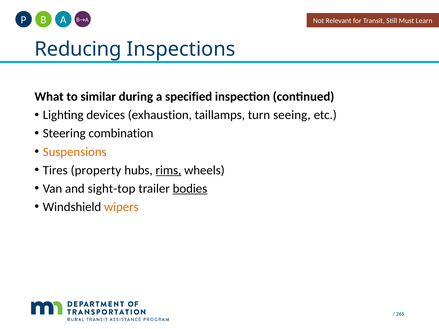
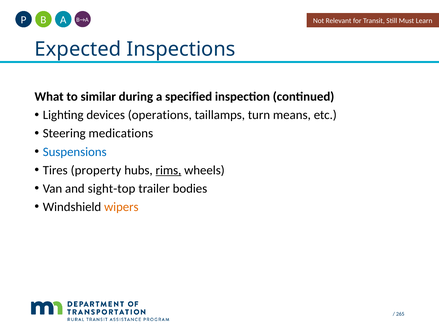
Reducing: Reducing -> Expected
exhaustion: exhaustion -> operations
seeing: seeing -> means
combination: combination -> medications
Suspensions colour: orange -> blue
bodies underline: present -> none
